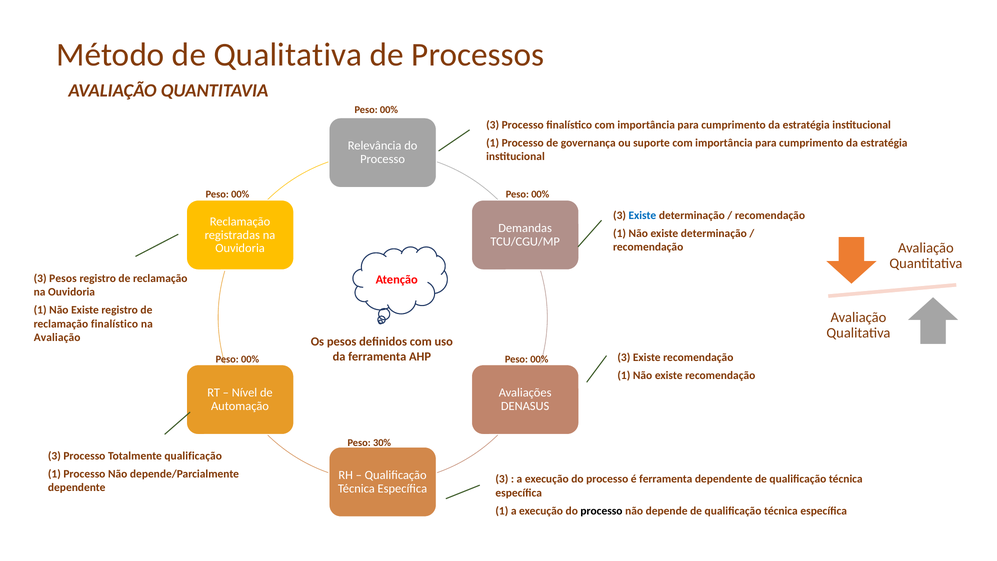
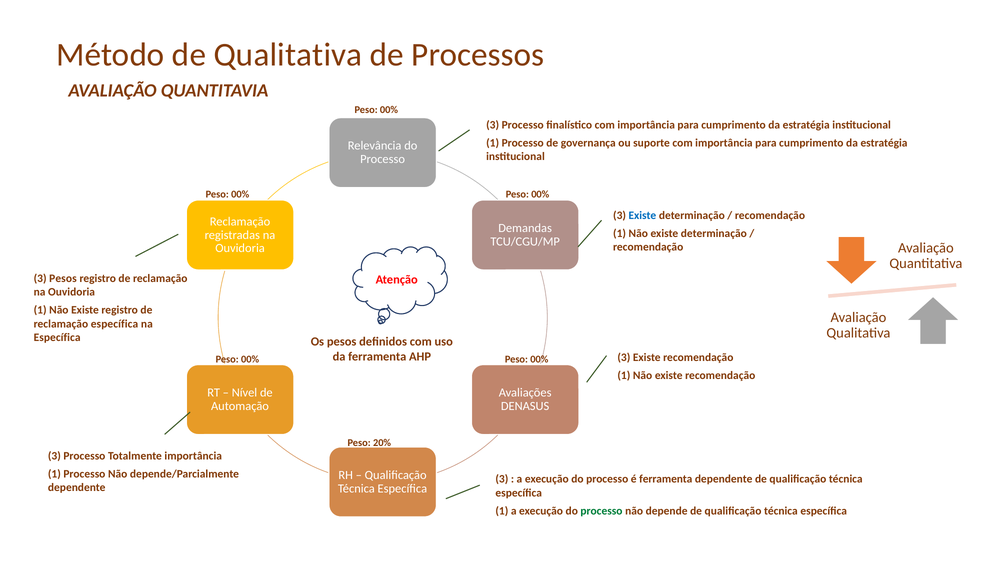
reclamação finalístico: finalístico -> específica
Avaliação at (57, 337): Avaliação -> Específica
30%: 30% -> 20%
Totalmente qualificação: qualificação -> importância
processo at (601, 511) colour: black -> green
